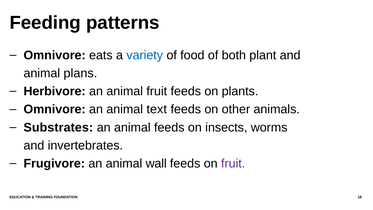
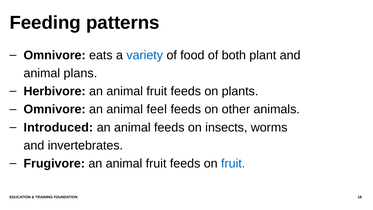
text: text -> feel
Substrates: Substrates -> Introduced
Frugivore an animal wall: wall -> fruit
fruit at (233, 163) colour: purple -> blue
